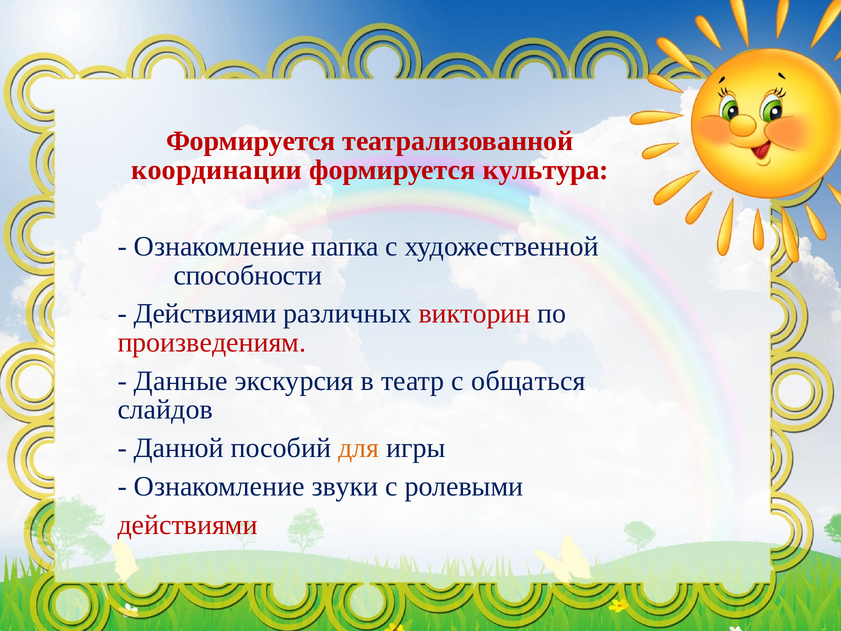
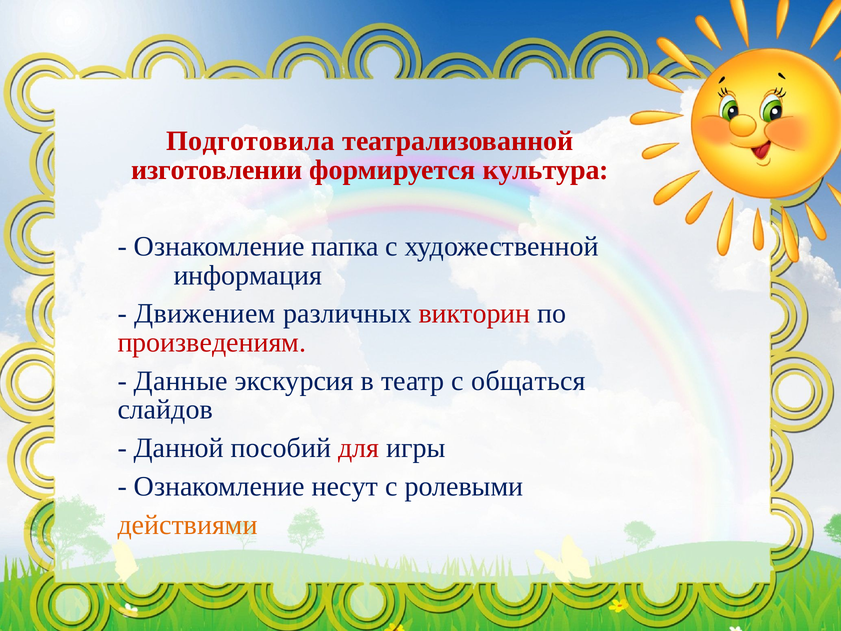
Формируется at (251, 141): Формируется -> Подготовила
координации: координации -> изготовлении
способности: способности -> информация
Действиями at (205, 314): Действиями -> Движением
для colour: orange -> red
звуки: звуки -> несут
действиями at (188, 525) colour: red -> orange
